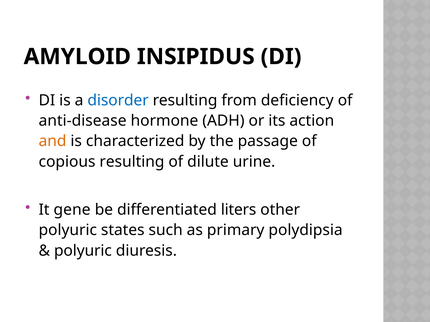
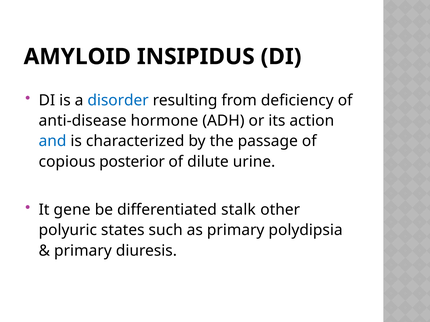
and colour: orange -> blue
copious resulting: resulting -> posterior
liters: liters -> stalk
polyuric at (83, 251): polyuric -> primary
